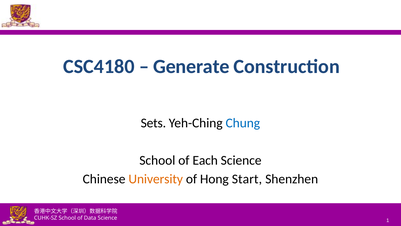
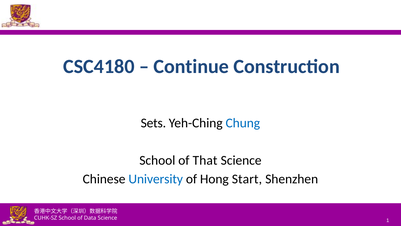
Generate: Generate -> Continue
Each: Each -> That
University at (156, 179) colour: orange -> blue
